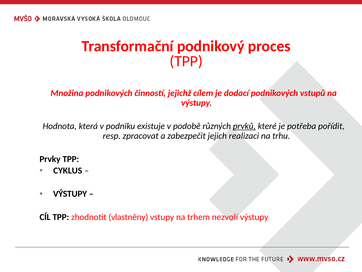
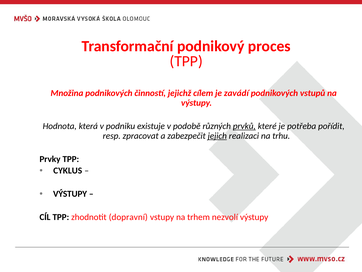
dodací: dodací -> zavádí
jejich underline: none -> present
vlastněny: vlastněny -> dopravní
